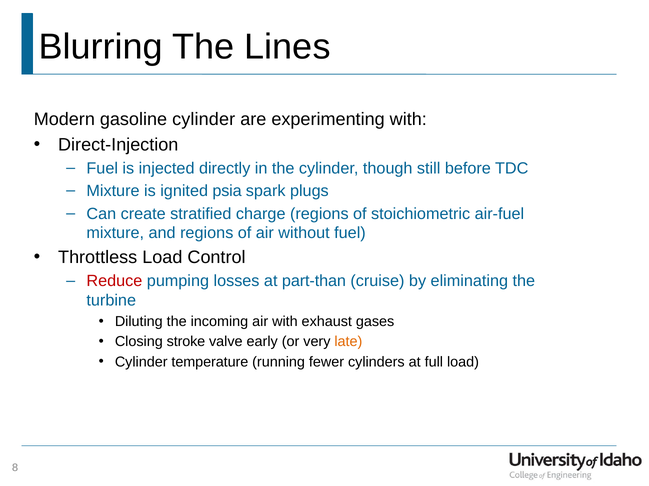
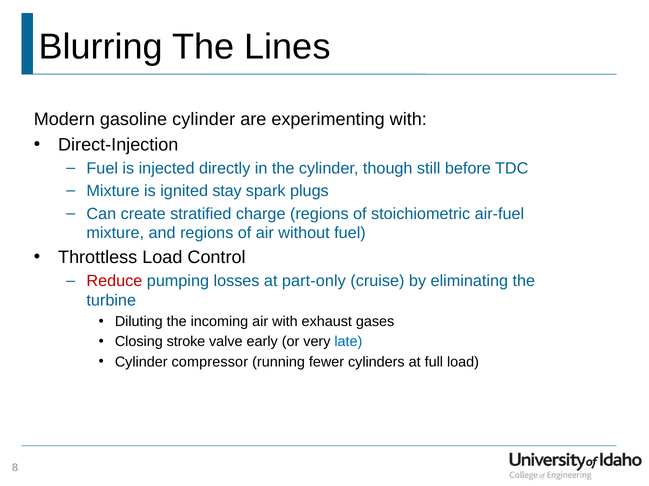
psia: psia -> stay
part-than: part-than -> part-only
late colour: orange -> blue
temperature: temperature -> compressor
